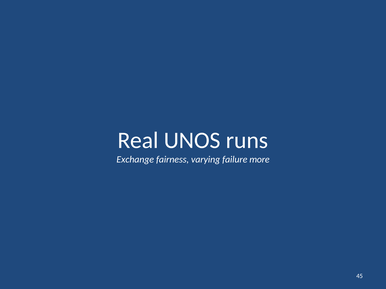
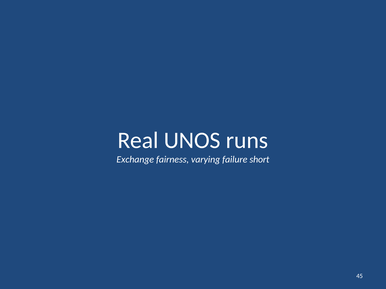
more: more -> short
